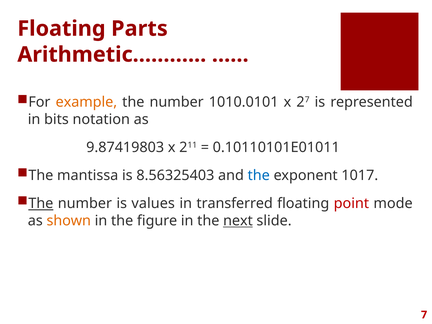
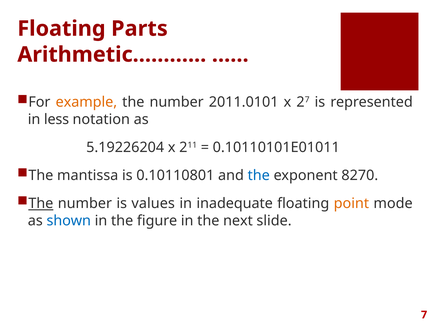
1010.0101: 1010.0101 -> 2011.0101
bits: bits -> less
9.87419803: 9.87419803 -> 5.19226204
8.56325403: 8.56325403 -> 0.10110801
1017: 1017 -> 8270
transferred: transferred -> inadequate
point colour: red -> orange
shown colour: orange -> blue
next underline: present -> none
